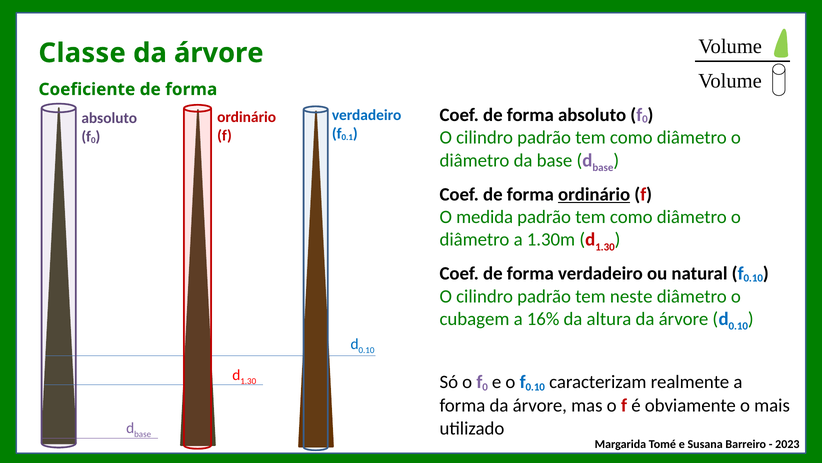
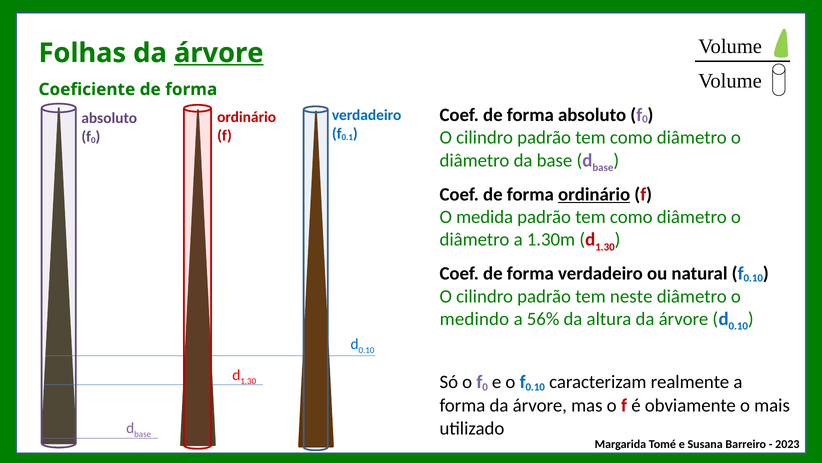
Classe: Classe -> Folhas
árvore at (219, 53) underline: none -> present
cubagem: cubagem -> medindo
16%: 16% -> 56%
